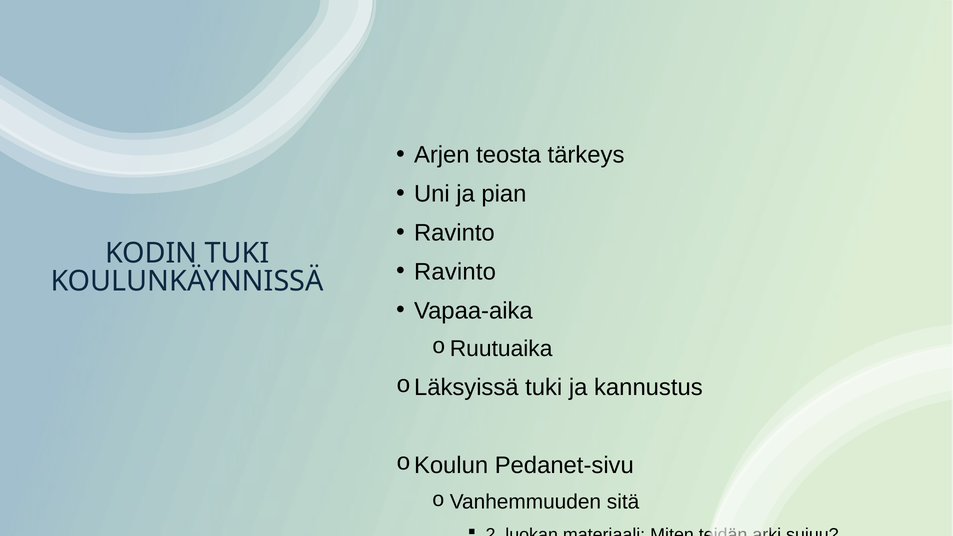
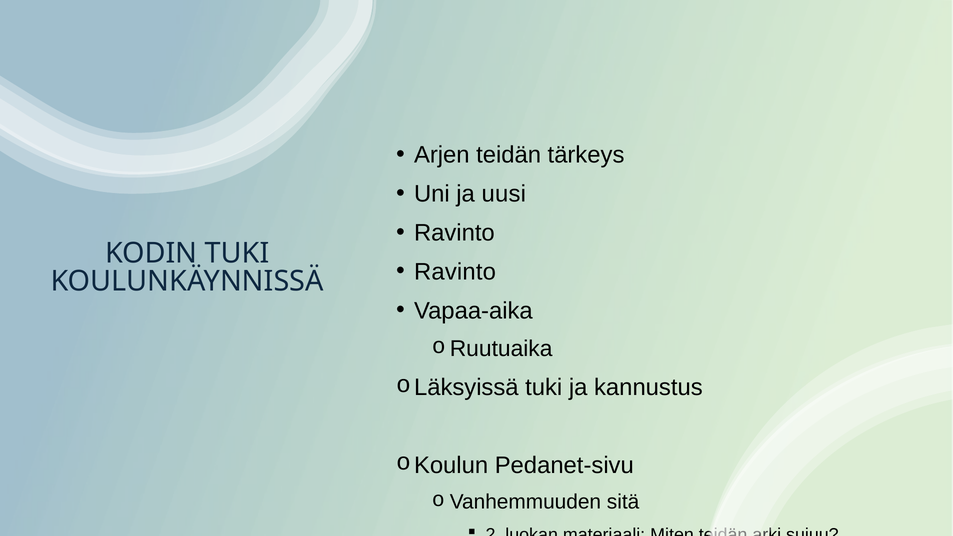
Arjen teosta: teosta -> teidän
pian: pian -> uusi
